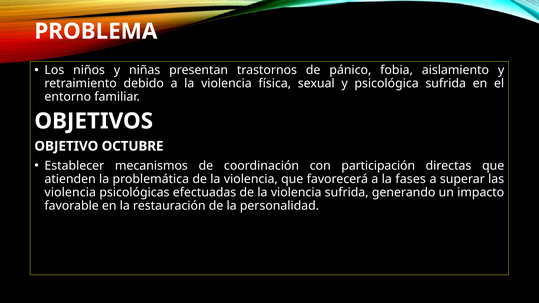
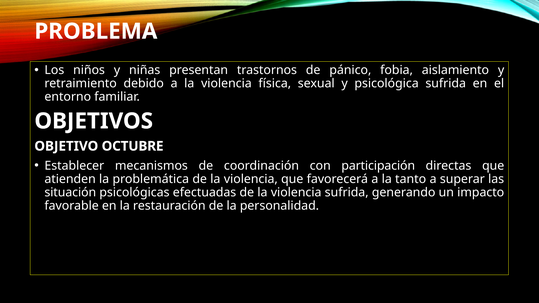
fases: fases -> tanto
violencia at (70, 192): violencia -> situación
